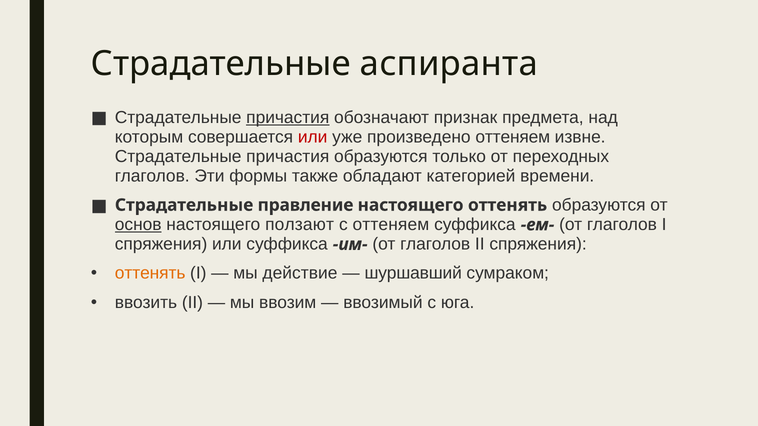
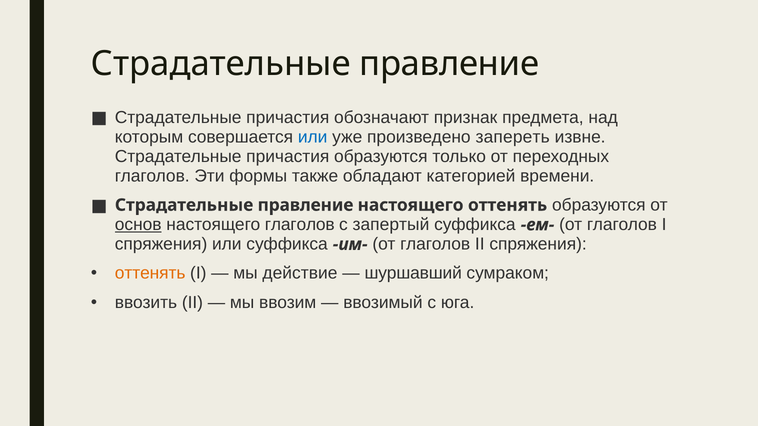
аспиранта at (449, 64): аспиранта -> правление
причастия at (288, 117) underline: present -> none
или at (313, 137) colour: red -> blue
произведено оттеняем: оттеняем -> запереть
настоящего ползают: ползают -> глаголов
с оттеняем: оттеняем -> запертый
